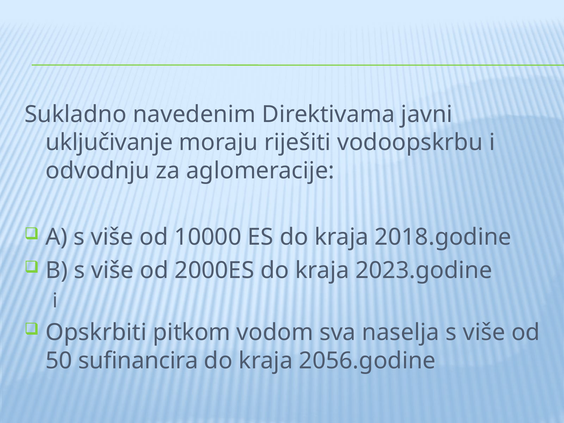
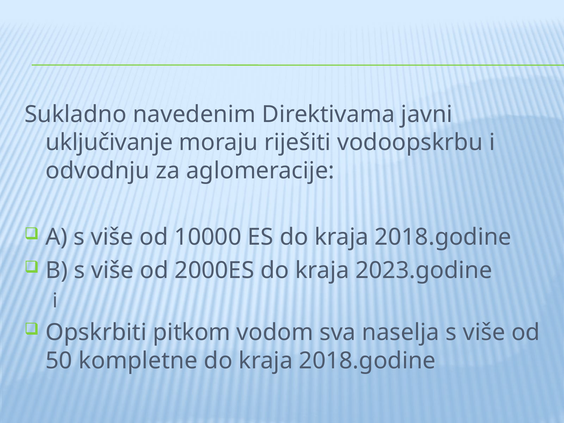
sufinancira: sufinancira -> kompletne
2056.godine at (367, 361): 2056.godine -> 2018.godine
